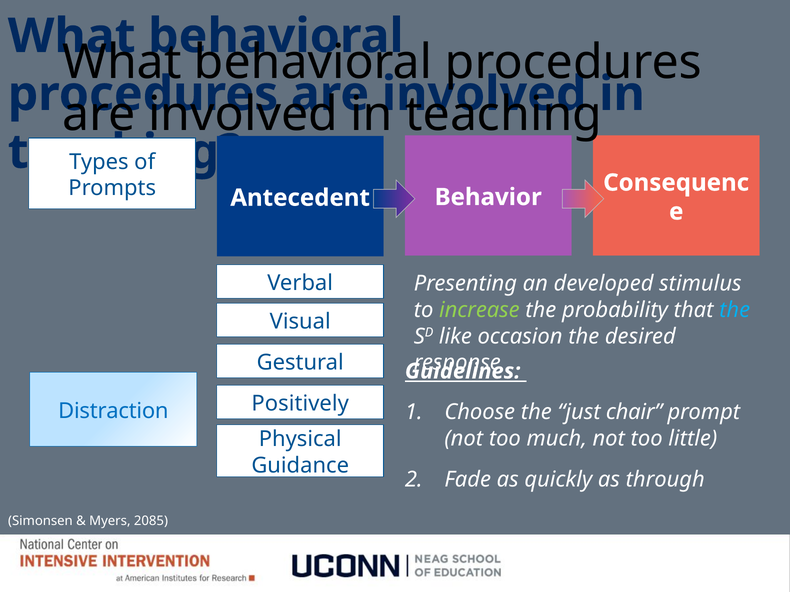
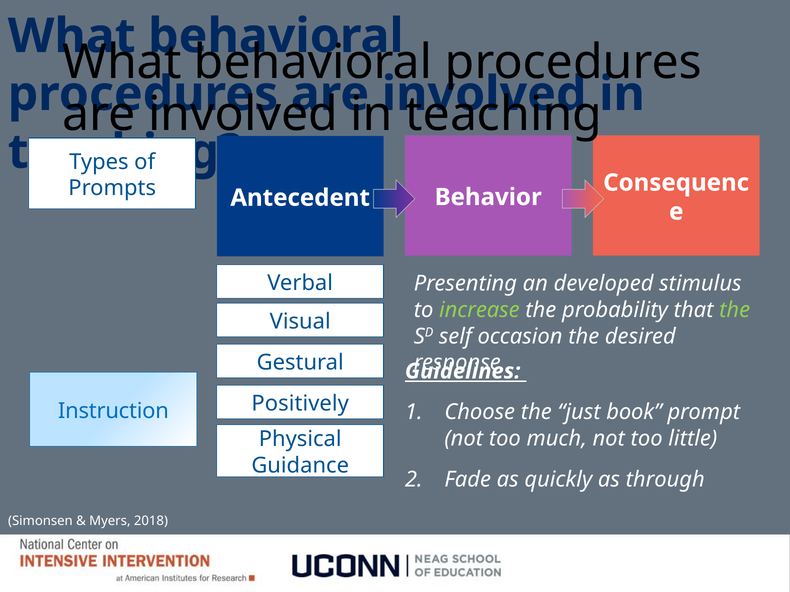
the at (735, 310) colour: light blue -> light green
like: like -> self
Distraction: Distraction -> Instruction
chair: chair -> book
2085: 2085 -> 2018
